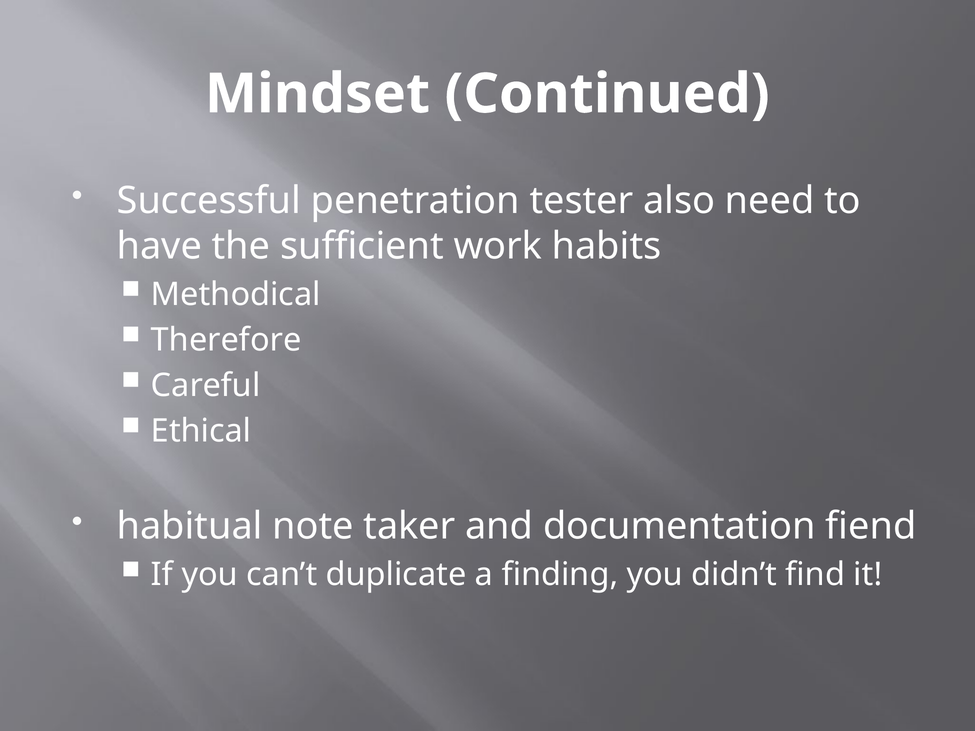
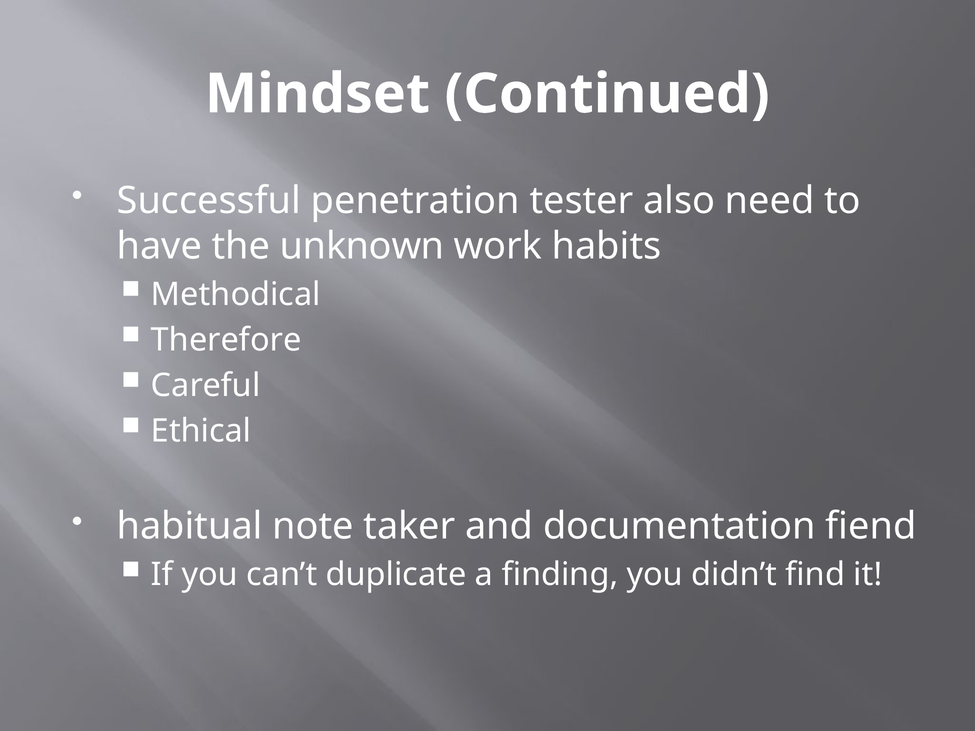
sufficient: sufficient -> unknown
